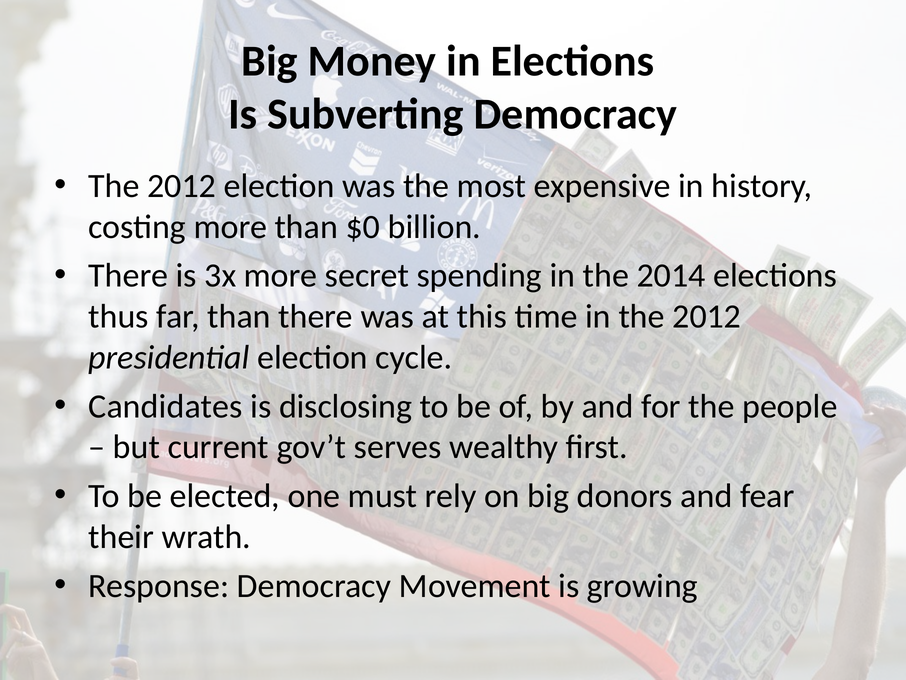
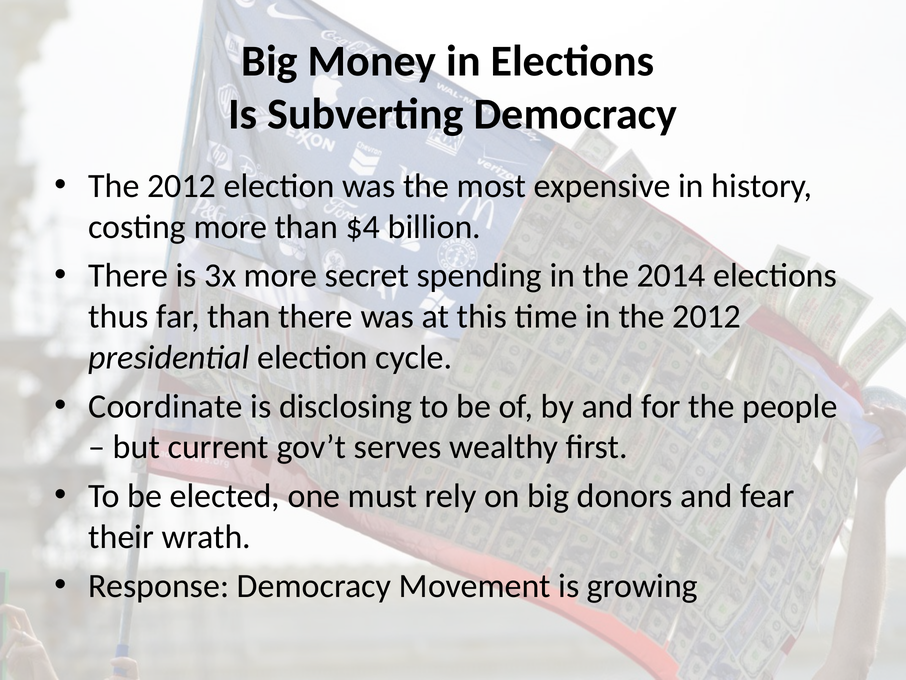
$0: $0 -> $4
Candidates: Candidates -> Coordinate
